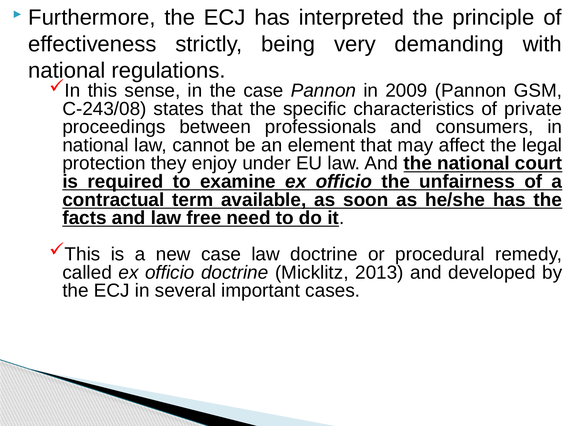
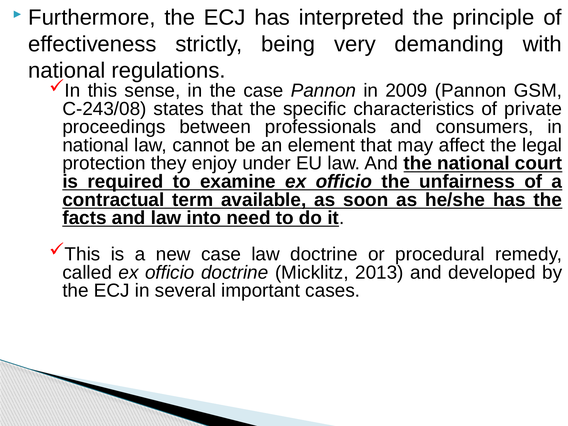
free: free -> into
